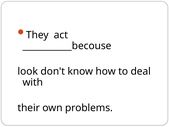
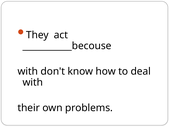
look at (28, 71): look -> with
